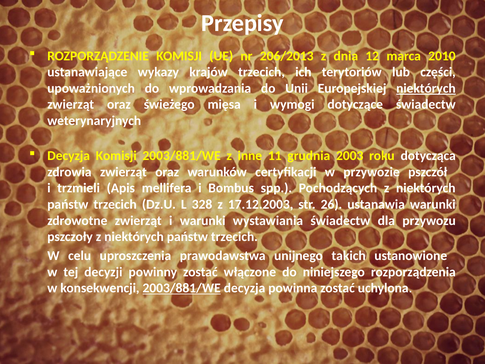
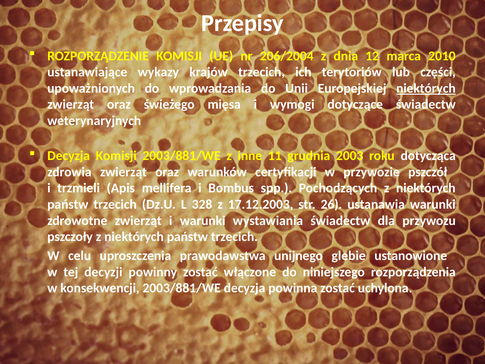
206/2013: 206/2013 -> 206/2004
takich: takich -> glebie
2003/881/WE at (182, 288) underline: present -> none
